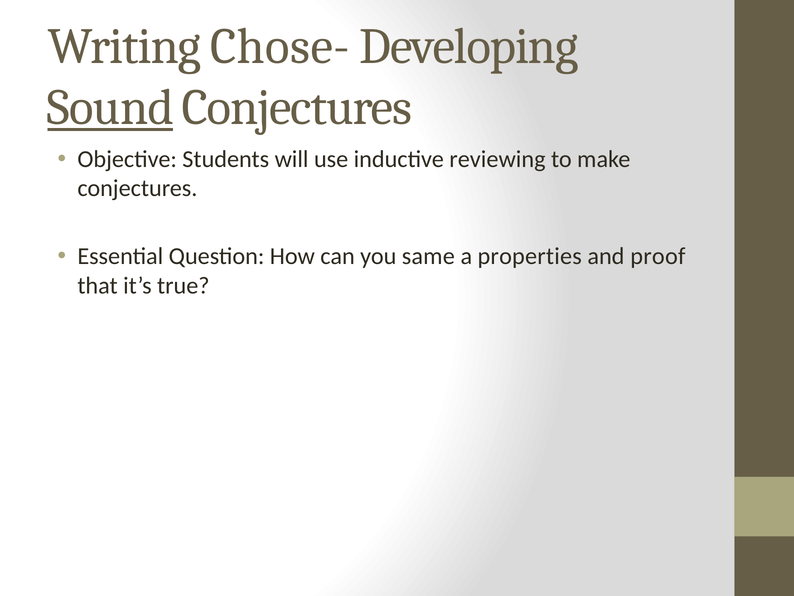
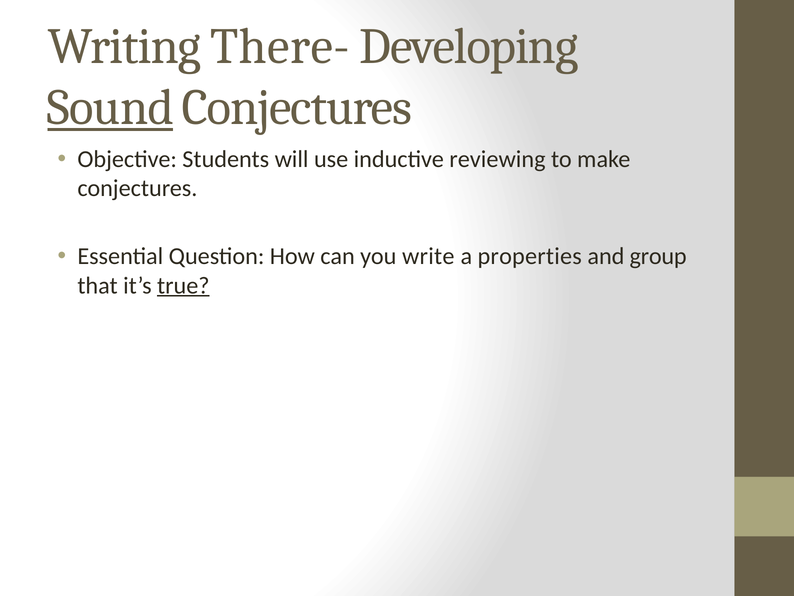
Chose-: Chose- -> There-
same: same -> write
proof: proof -> group
true underline: none -> present
